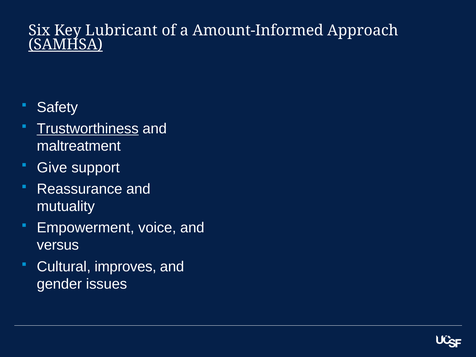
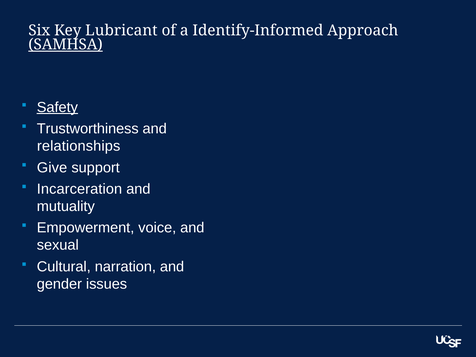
Amount-Informed: Amount-Informed -> Identify-Informed
Safety at (57, 107) underline: none -> present
Trustworthiness at (88, 129) underline: present -> none
maltreatment: maltreatment -> relationships
Reassurance: Reassurance -> Incarceration
versus: versus -> sexual
improves: improves -> narration
